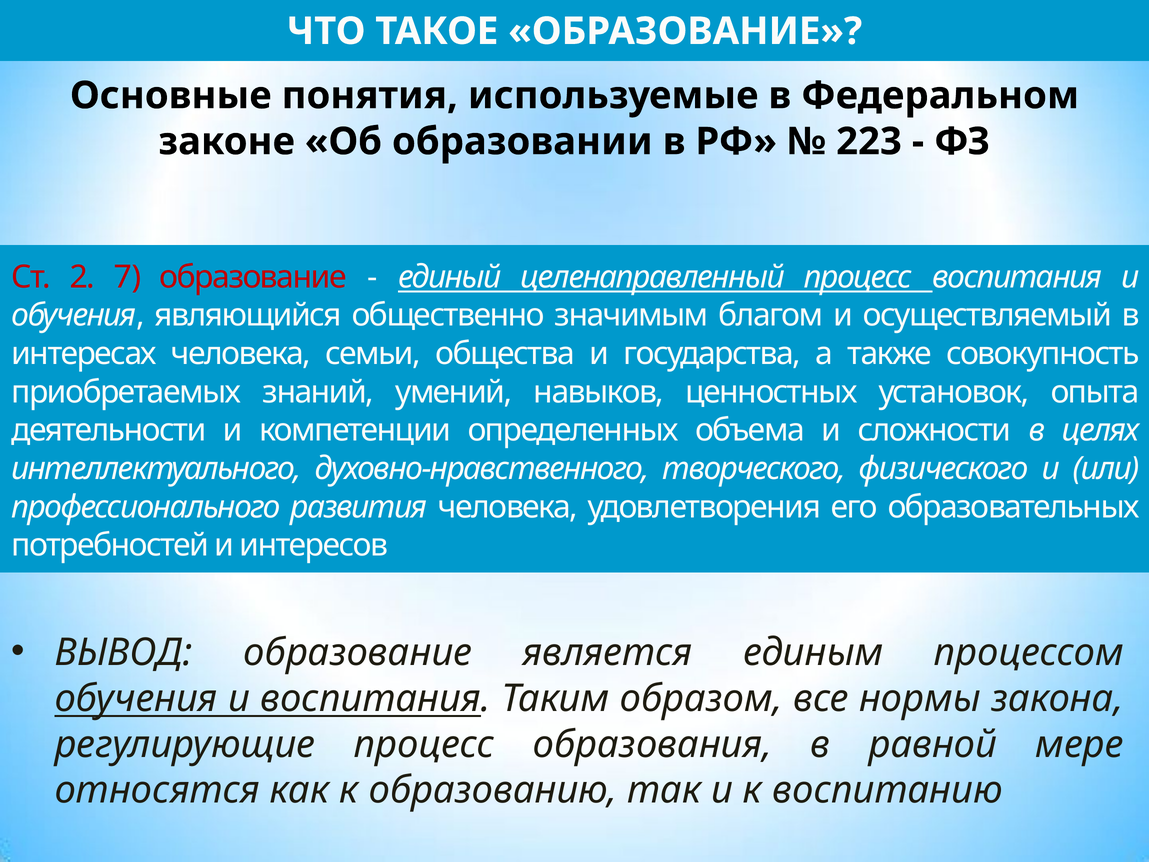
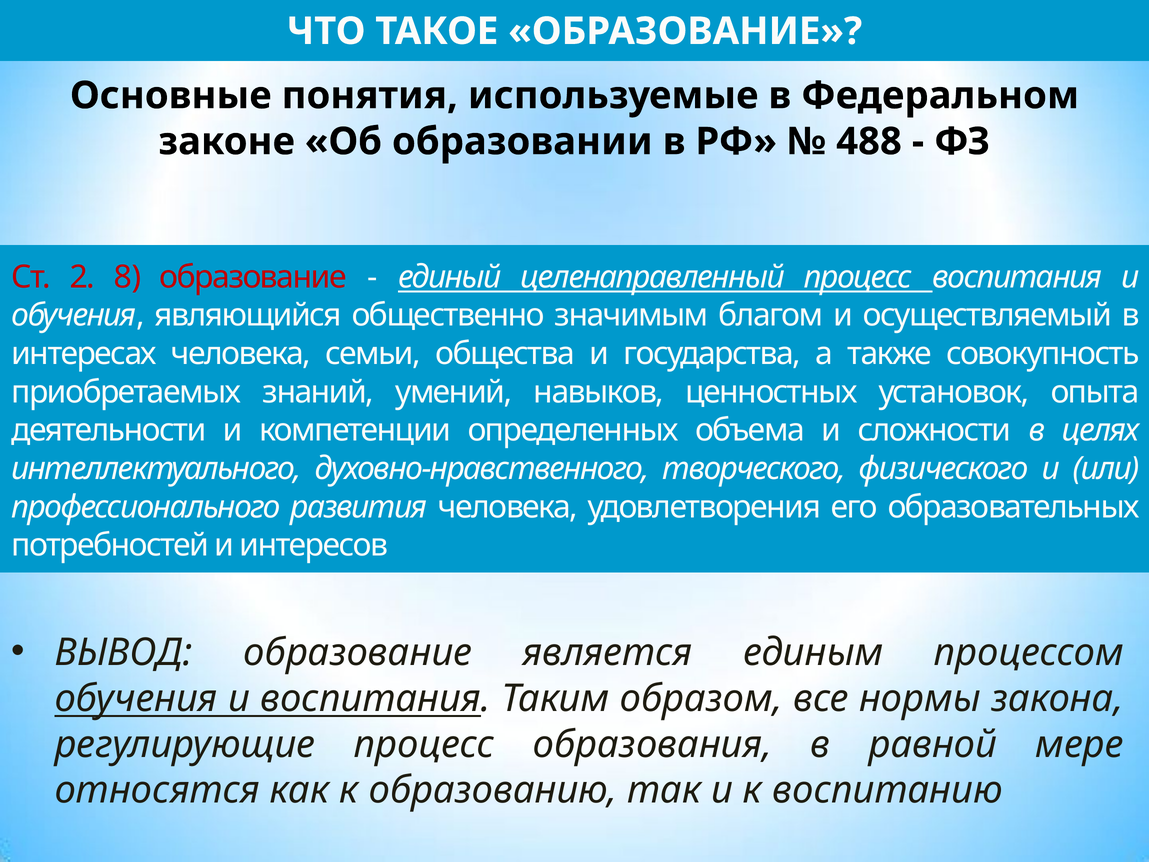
223: 223 -> 488
7: 7 -> 8
